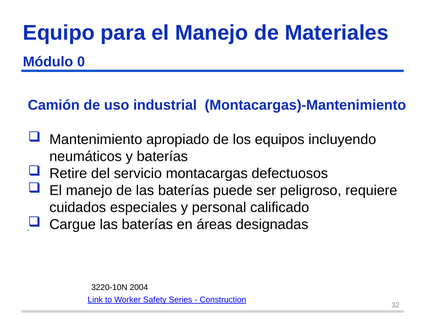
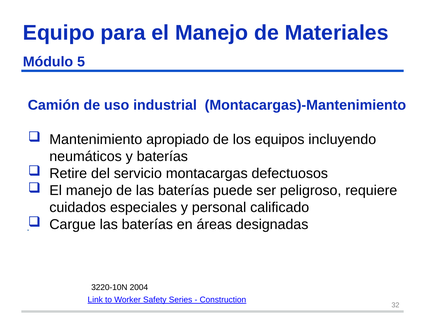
0: 0 -> 5
